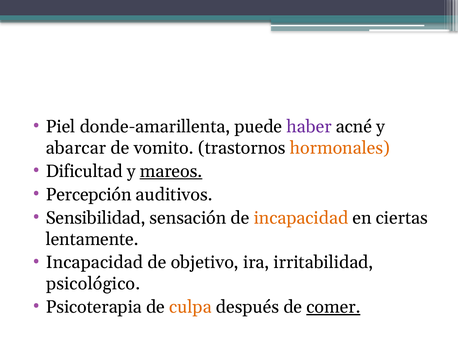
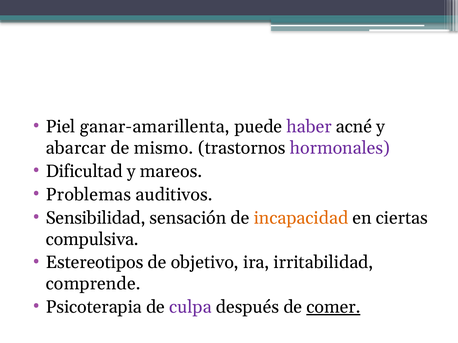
donde-amarillenta: donde-amarillenta -> ganar-amarillenta
vomito: vomito -> mismo
hormonales colour: orange -> purple
mareos underline: present -> none
Percepción: Percepción -> Problemas
lentamente: lentamente -> compulsiva
Incapacidad at (94, 263): Incapacidad -> Estereotipos
psicológico: psicológico -> comprende
culpa colour: orange -> purple
